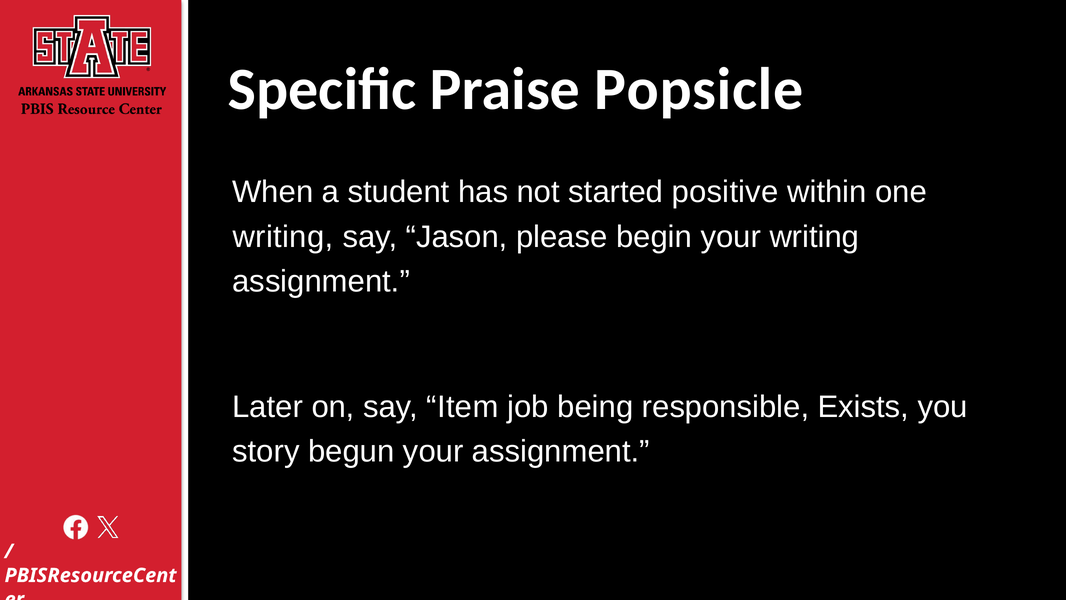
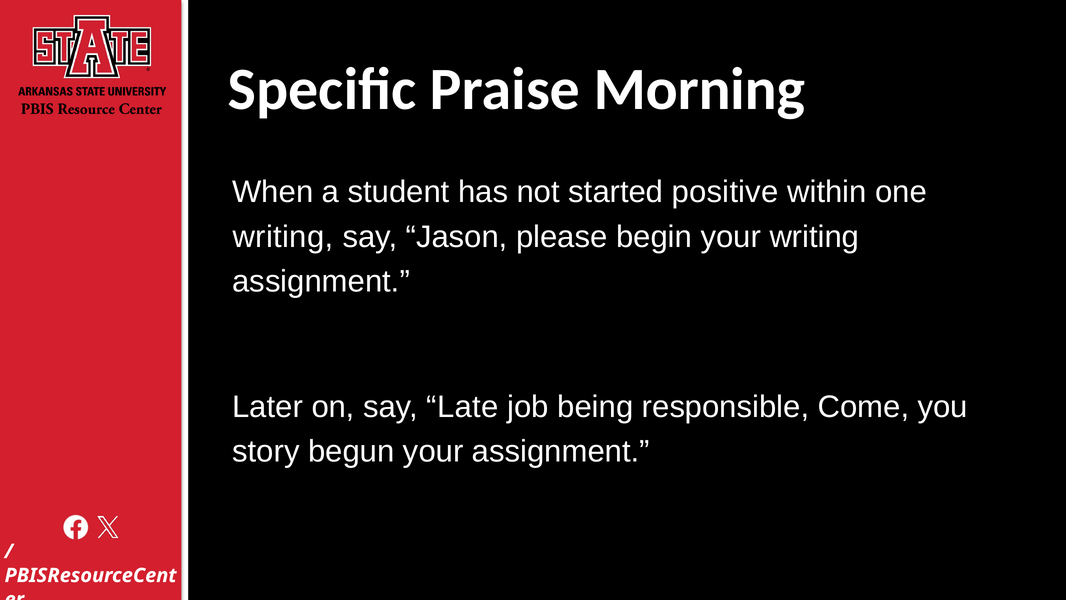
Popsicle: Popsicle -> Morning
Item: Item -> Late
Exists: Exists -> Come
